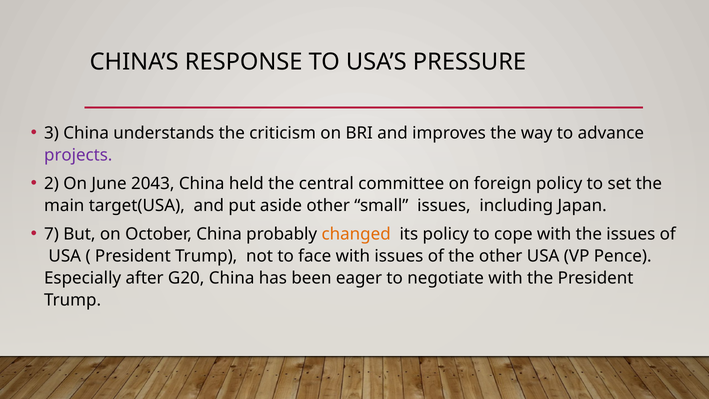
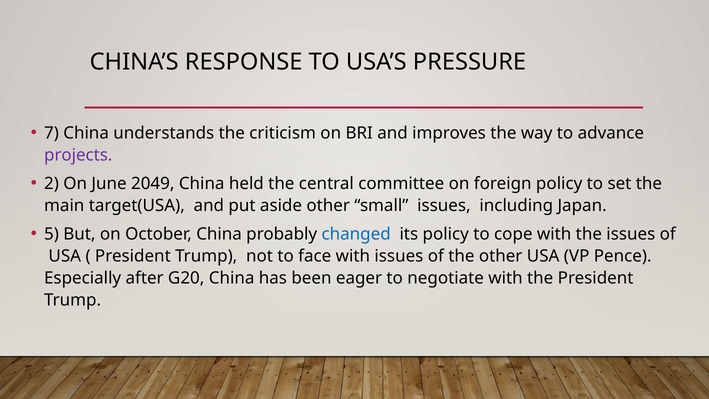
3: 3 -> 7
2043: 2043 -> 2049
7: 7 -> 5
changed colour: orange -> blue
